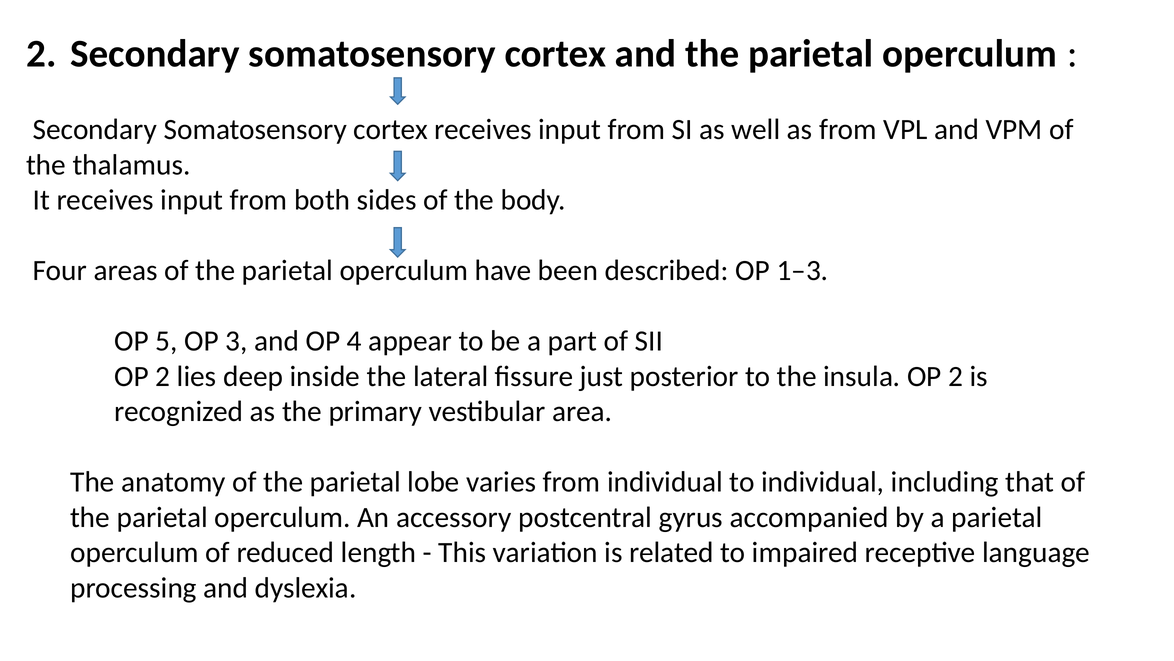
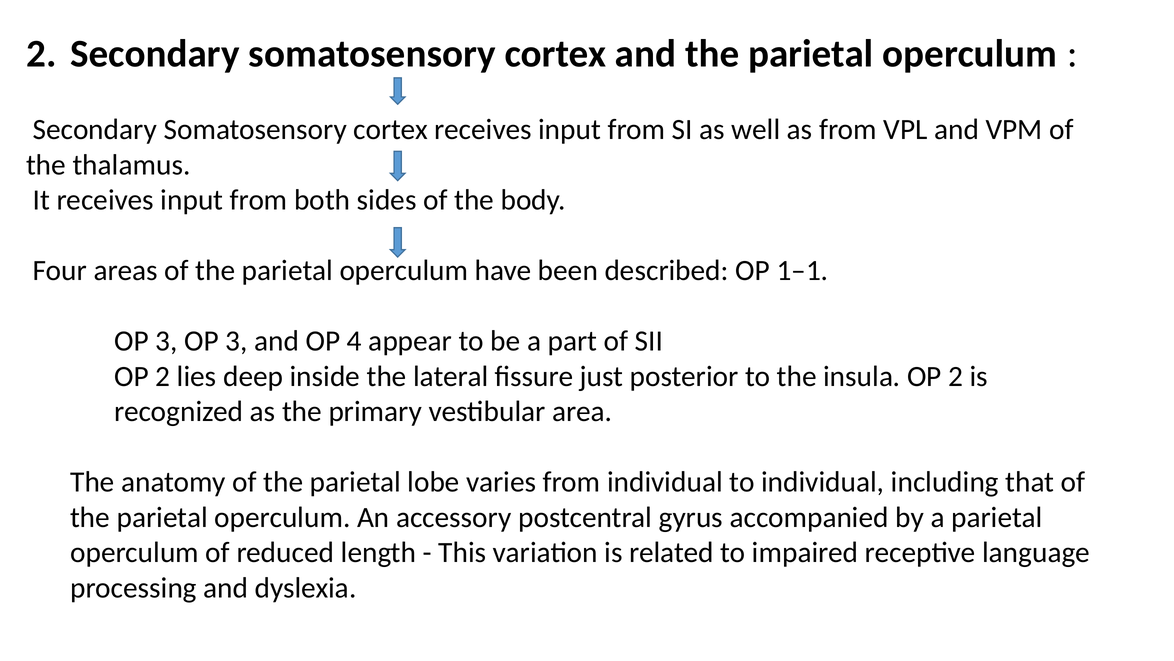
1–3: 1–3 -> 1–1
5 at (166, 341): 5 -> 3
